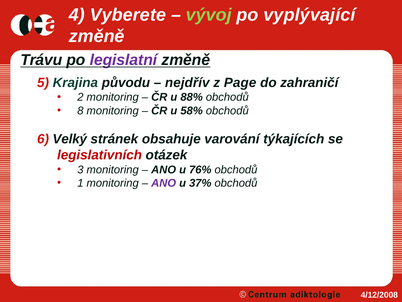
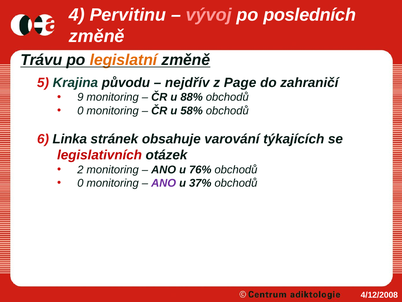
Vyberete: Vyberete -> Pervitinu
vývoj colour: light green -> pink
vyplývající: vyplývající -> posledních
legislatní colour: purple -> orange
2: 2 -> 9
8 at (80, 111): 8 -> 0
Velký: Velký -> Linka
3: 3 -> 2
1 at (80, 183): 1 -> 0
